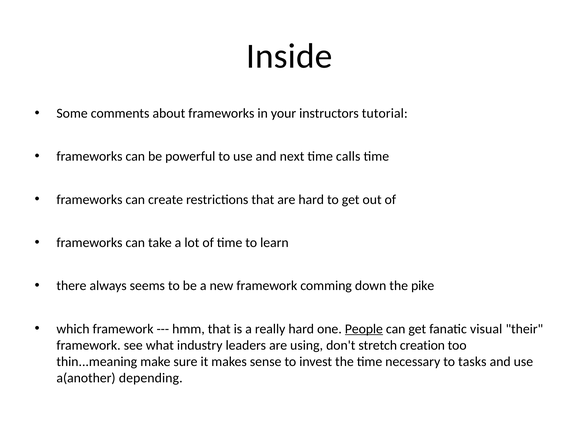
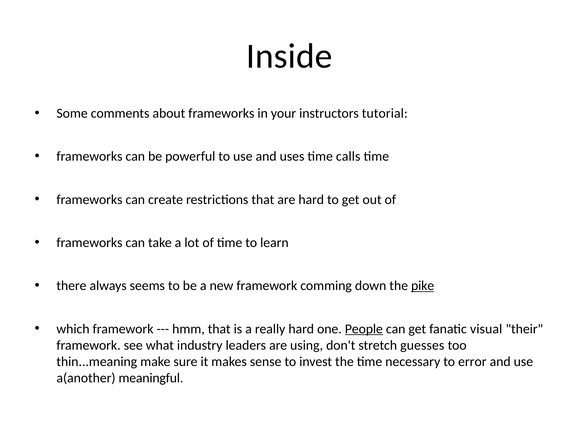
next: next -> uses
pike underline: none -> present
creation: creation -> guesses
tasks: tasks -> error
depending: depending -> meaningful
